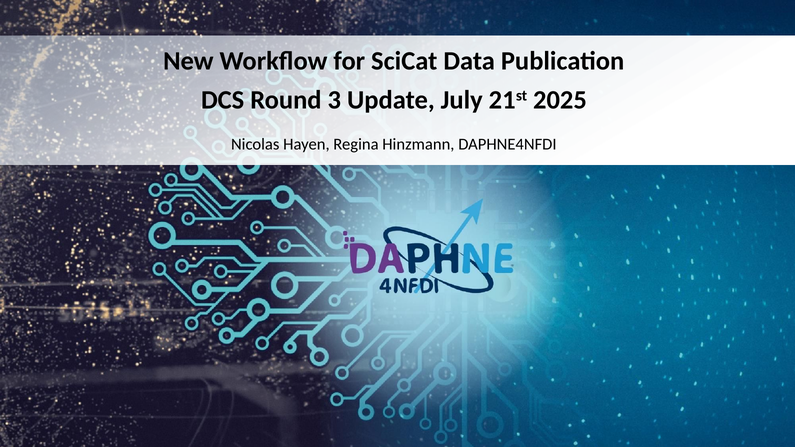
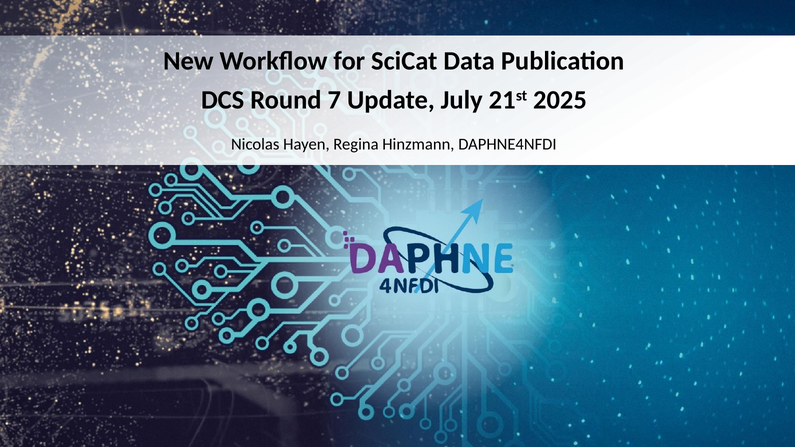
3: 3 -> 7
